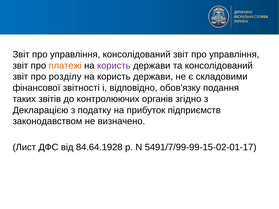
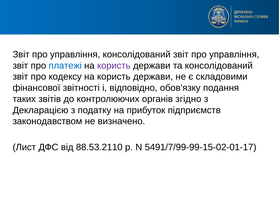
платежі colour: orange -> blue
розділу: розділу -> кодексу
84.64.1928: 84.64.1928 -> 88.53.2110
